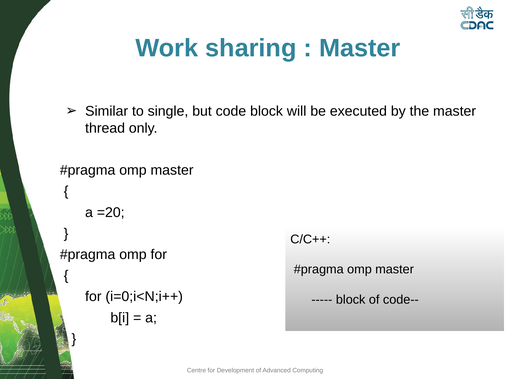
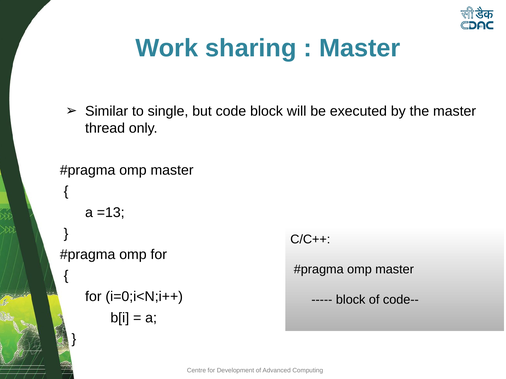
=20: =20 -> =13
